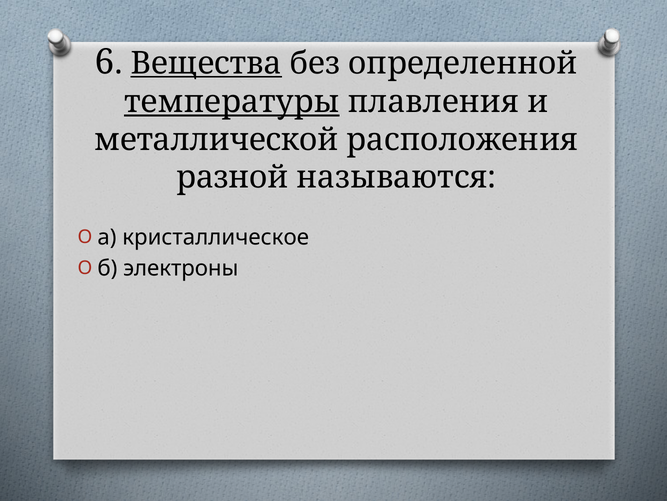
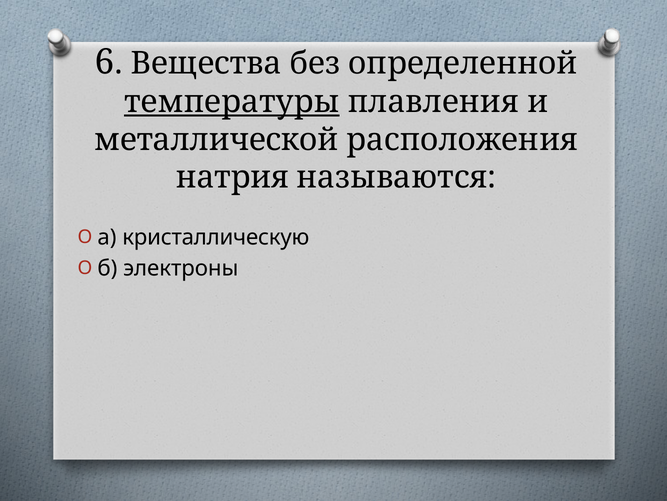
Вещества underline: present -> none
разной: разной -> натрия
кристаллическое: кристаллическое -> кристаллическую
